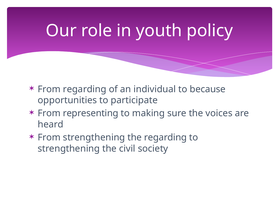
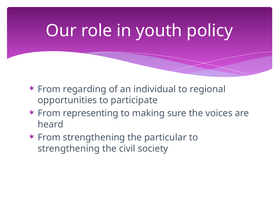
because: because -> regional
the regarding: regarding -> particular
